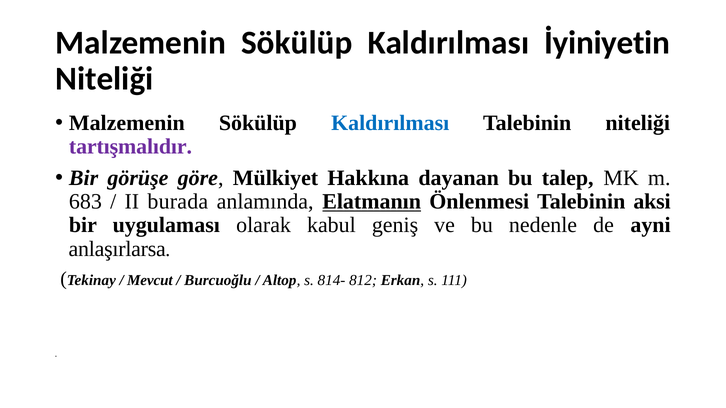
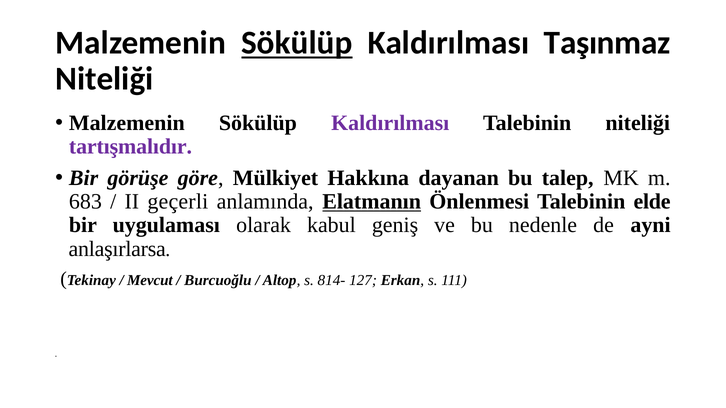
Sökülüp at (297, 43) underline: none -> present
İyiniyetin: İyiniyetin -> Taşınmaz
Kaldırılması at (390, 123) colour: blue -> purple
burada: burada -> geçerli
aksi: aksi -> elde
812: 812 -> 127
